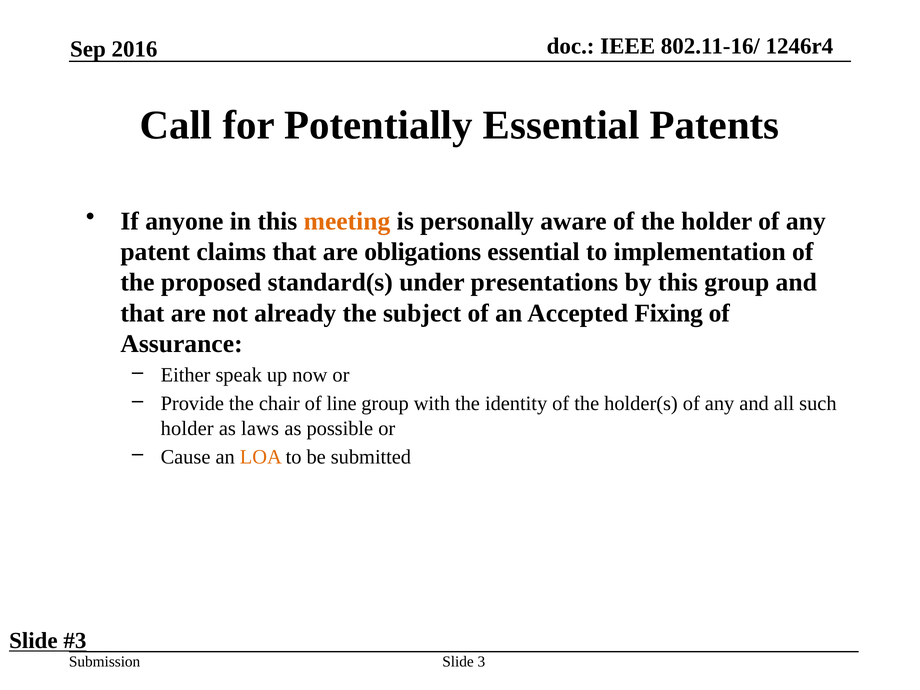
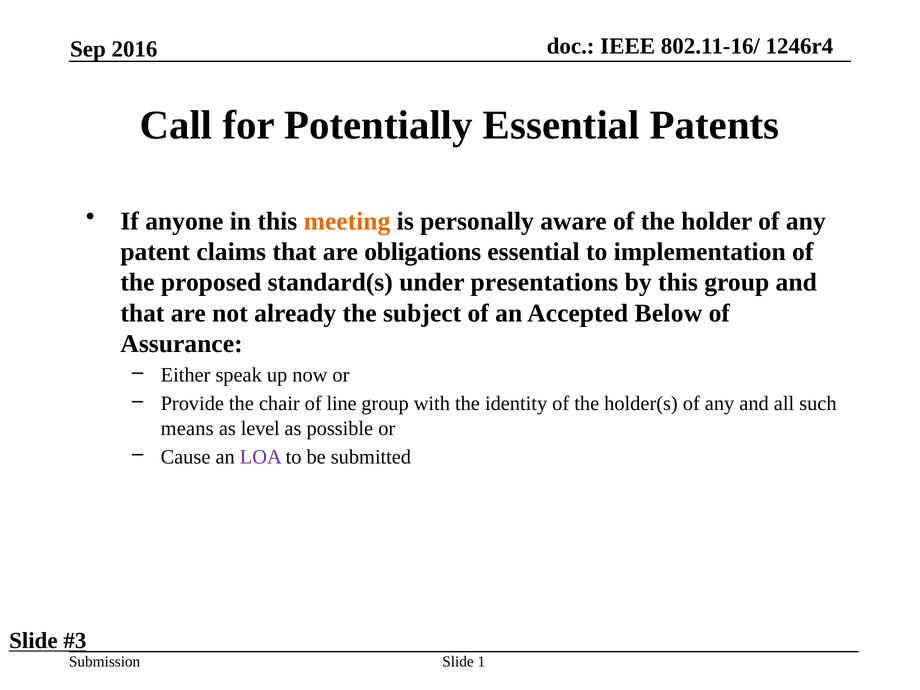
Fixing: Fixing -> Below
holder at (187, 428): holder -> means
laws: laws -> level
LOA colour: orange -> purple
3: 3 -> 1
